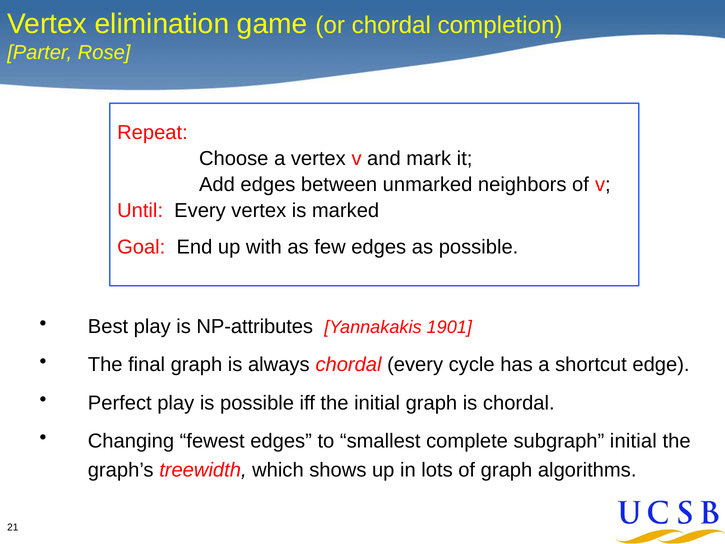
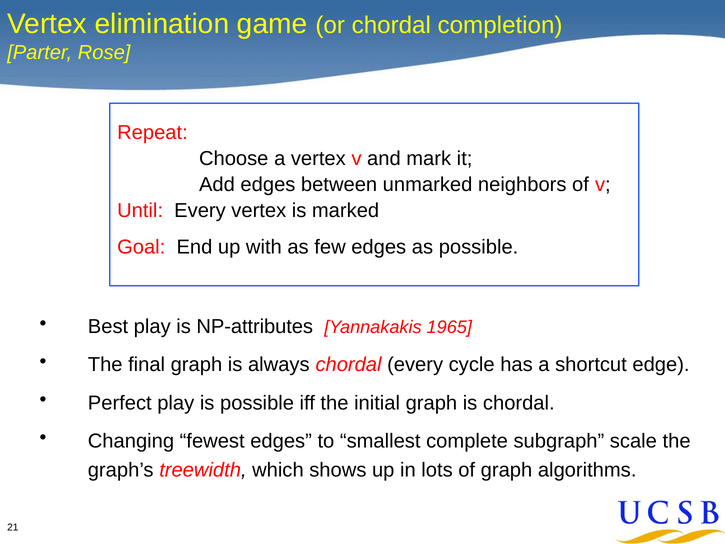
1901: 1901 -> 1965
subgraph initial: initial -> scale
